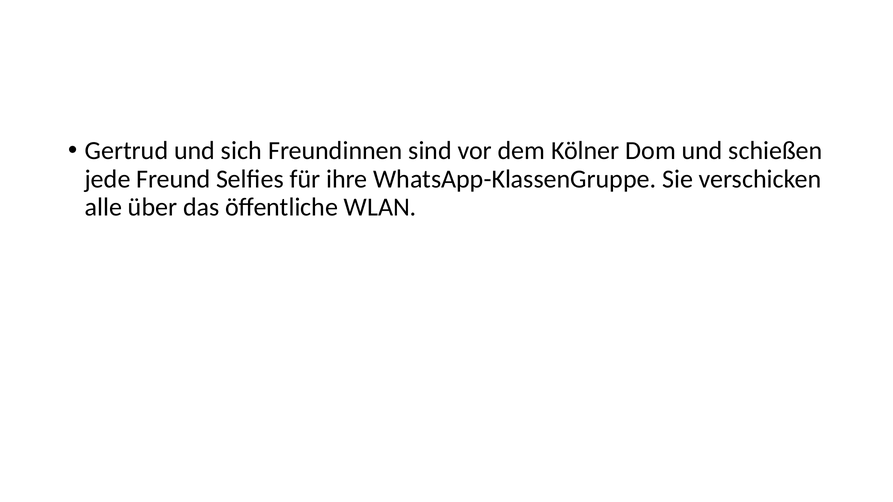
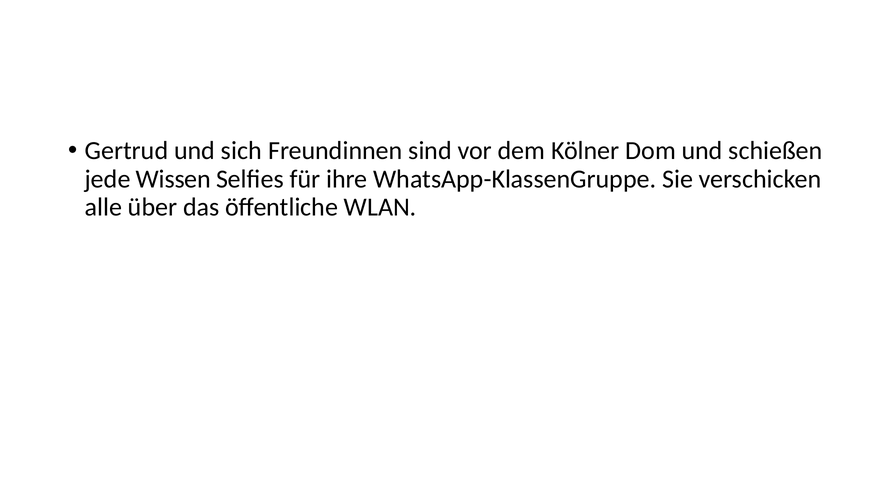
Freund: Freund -> Wissen
